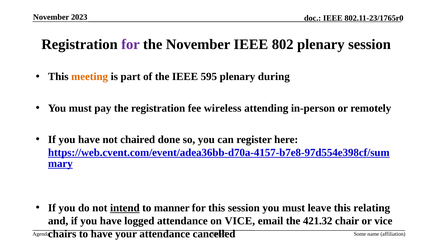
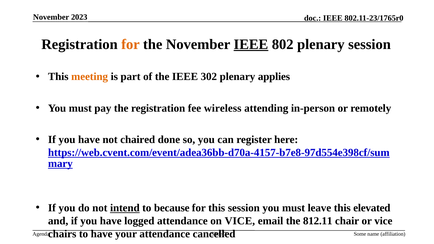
for at (130, 44) colour: purple -> orange
IEEE at (251, 44) underline: none -> present
595: 595 -> 302
during: during -> applies
manner: manner -> because
relating: relating -> elevated
421.32: 421.32 -> 812.11
